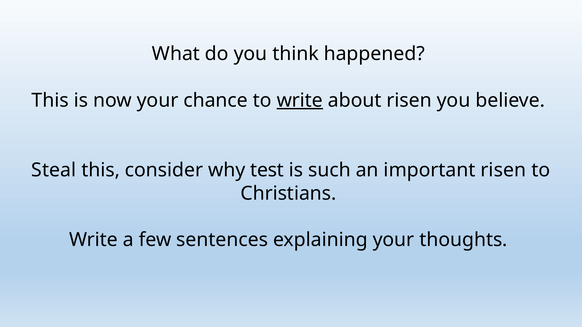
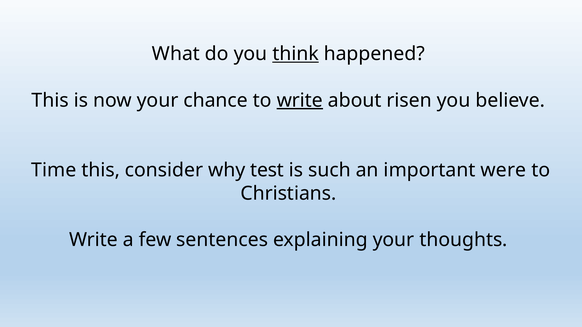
think underline: none -> present
Steal: Steal -> Time
important risen: risen -> were
